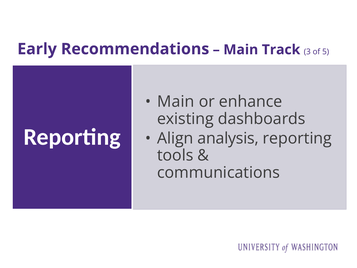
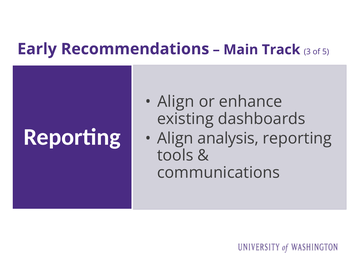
Main at (176, 102): Main -> Align
